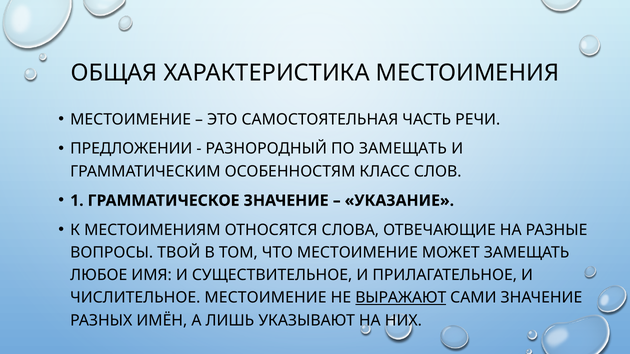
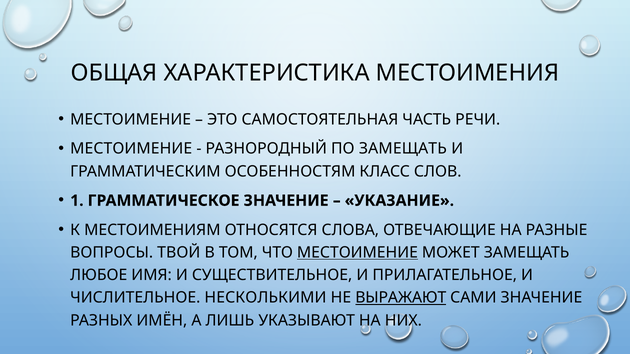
ПРЕДЛОЖЕНИИ at (131, 149): ПРЕДЛОЖЕНИИ -> МЕСТОИМЕНИЕ
МЕСТОИМЕНИЕ at (357, 253) underline: none -> present
ЧИСЛИТЕЛЬНОЕ МЕСТОИМЕНИЕ: МЕСТОИМЕНИЕ -> НЕСКОЛЬКИМИ
